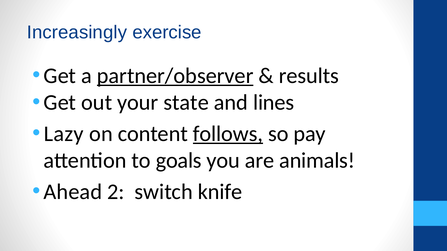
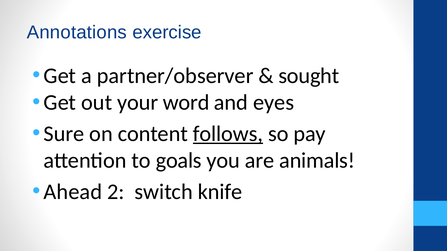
Increasingly: Increasingly -> Annotations
partner/observer underline: present -> none
results: results -> sought
state: state -> word
lines: lines -> eyes
Lazy: Lazy -> Sure
